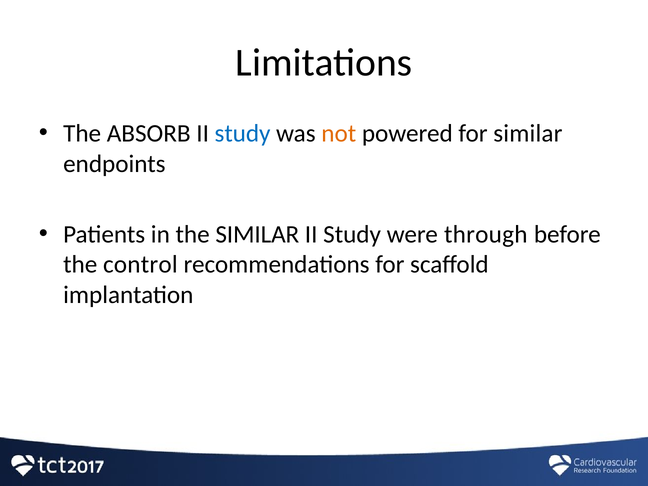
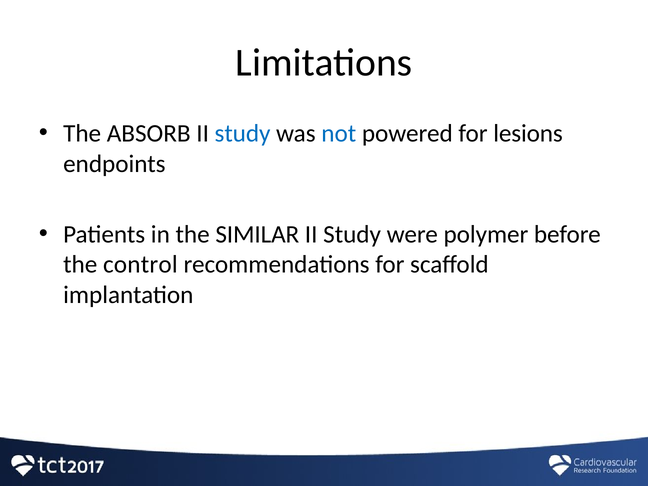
not colour: orange -> blue
for similar: similar -> lesions
through: through -> polymer
